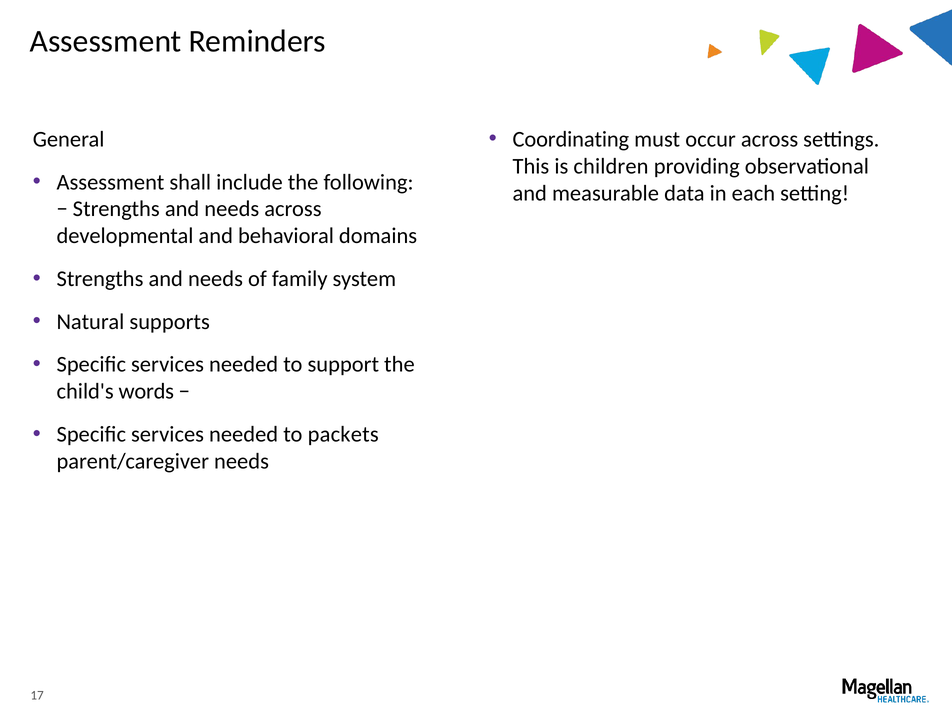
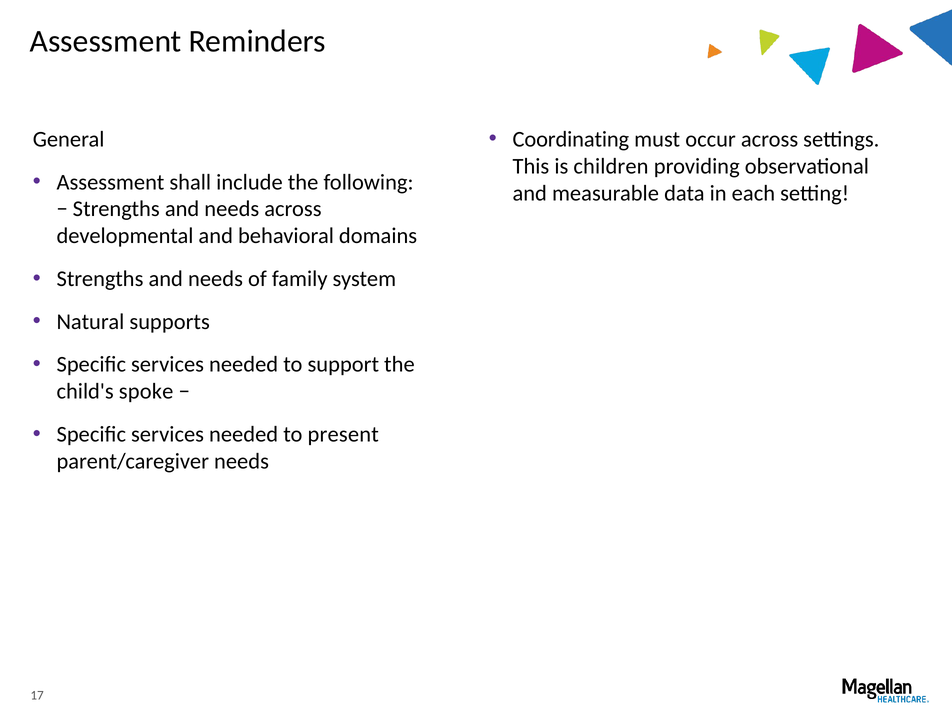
words: words -> spoke
packets: packets -> present
